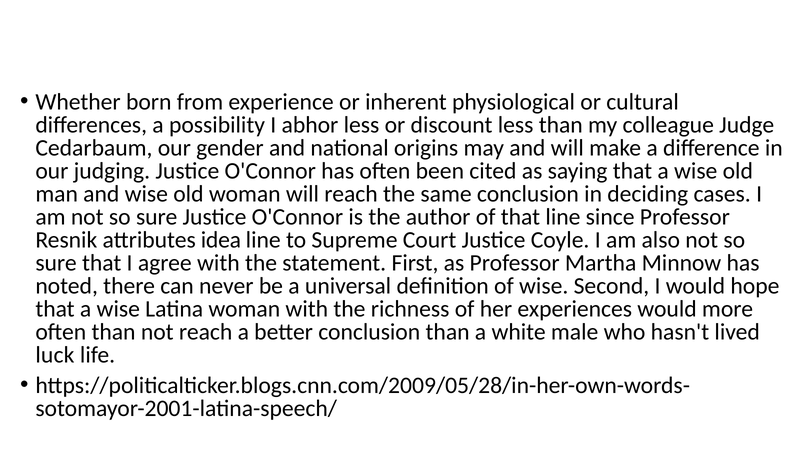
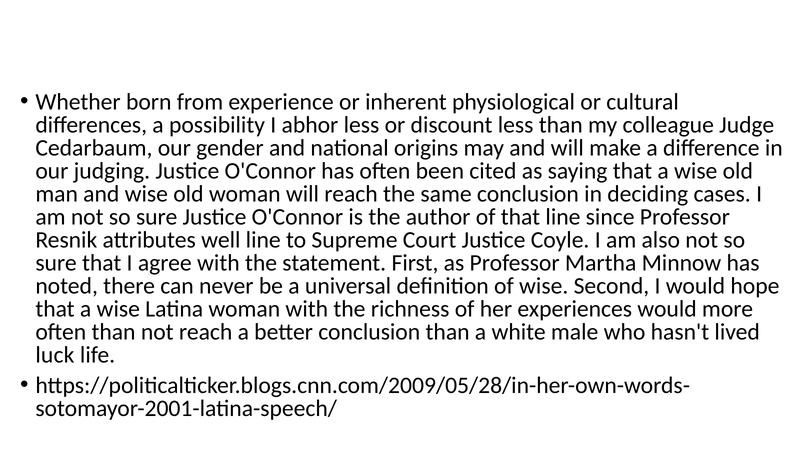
idea: idea -> well
